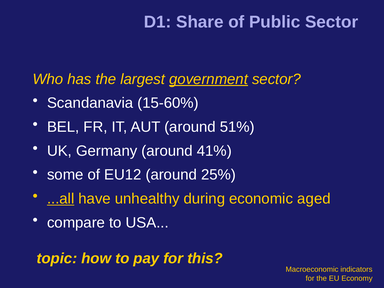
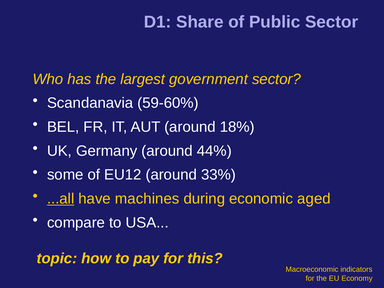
government underline: present -> none
15-60%: 15-60% -> 59-60%
51%: 51% -> 18%
41%: 41% -> 44%
25%: 25% -> 33%
unhealthy: unhealthy -> machines
